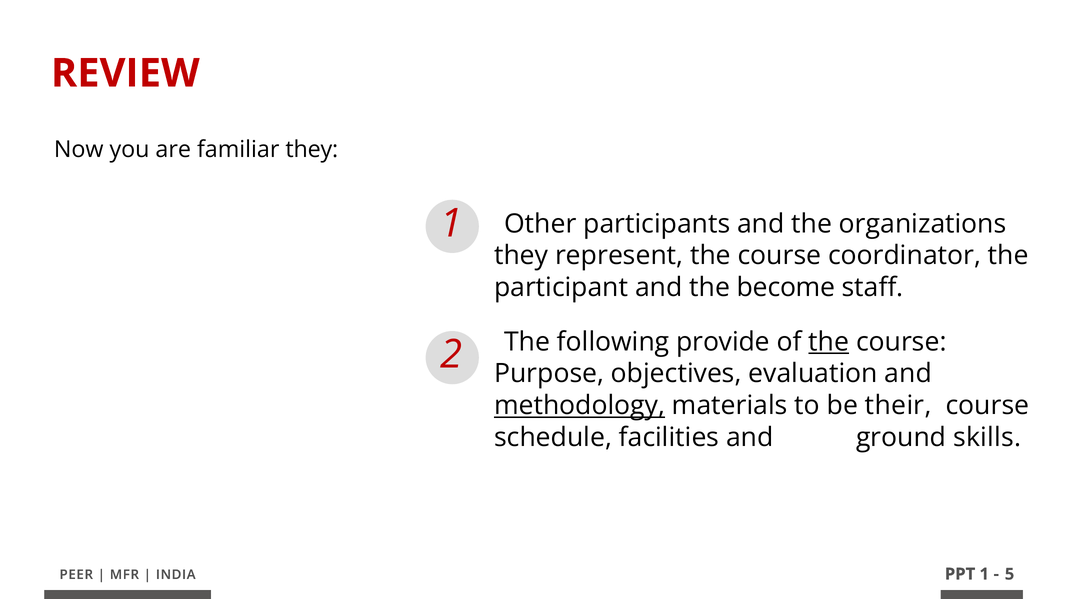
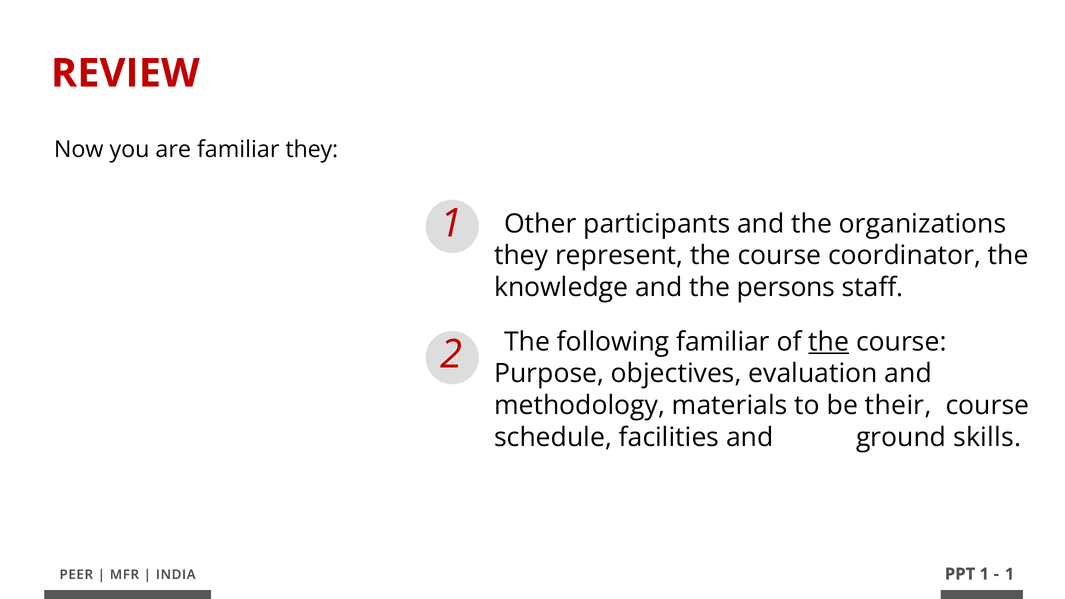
participant: participant -> knowledge
become: become -> persons
following provide: provide -> familiar
methodology underline: present -> none
5 at (1010, 574): 5 -> 1
